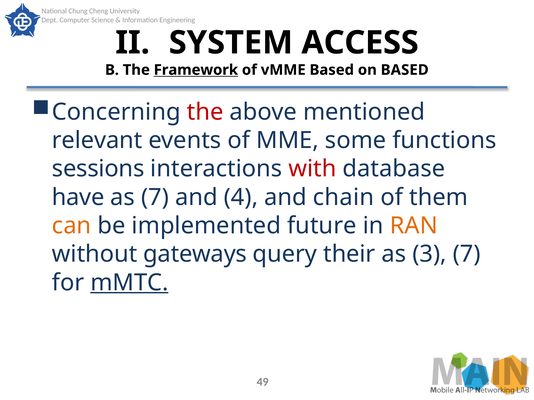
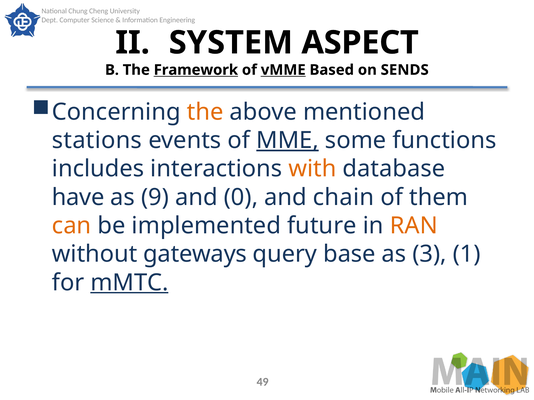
ACCESS: ACCESS -> ASPECT
vMME underline: none -> present
on BASED: BASED -> SENDS
the at (205, 112) colour: red -> orange
relevant: relevant -> stations
MME underline: none -> present
sessions: sessions -> includes
with colour: red -> orange
as 7: 7 -> 9
4: 4 -> 0
their: their -> base
3 7: 7 -> 1
